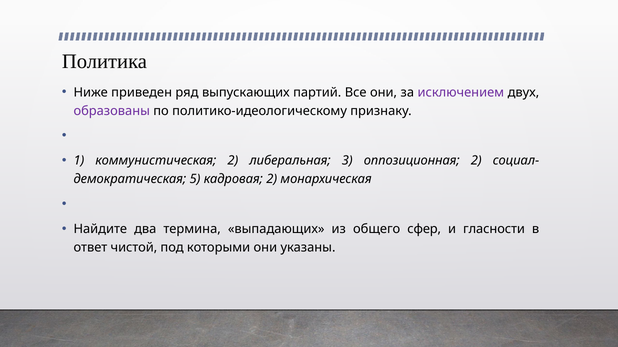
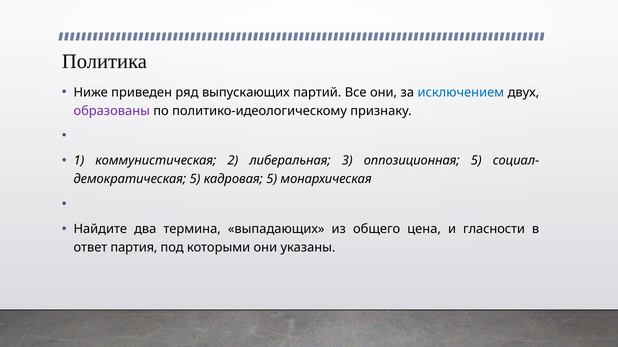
исключением colour: purple -> blue
оппозиционная 2: 2 -> 5
кадровая 2: 2 -> 5
сфер: сфер -> цена
чистой: чистой -> партия
